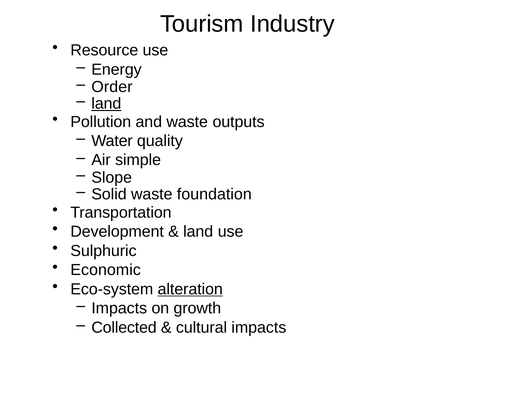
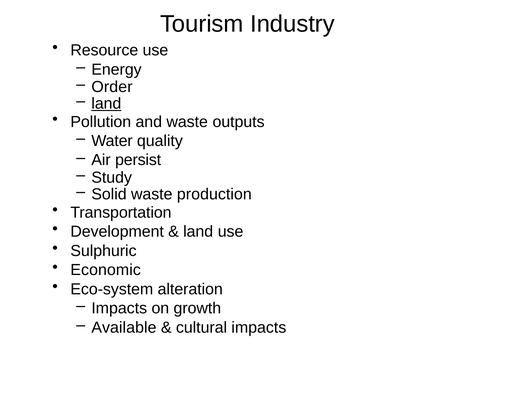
simple: simple -> persist
Slope: Slope -> Study
foundation: foundation -> production
alteration underline: present -> none
Collected: Collected -> Available
